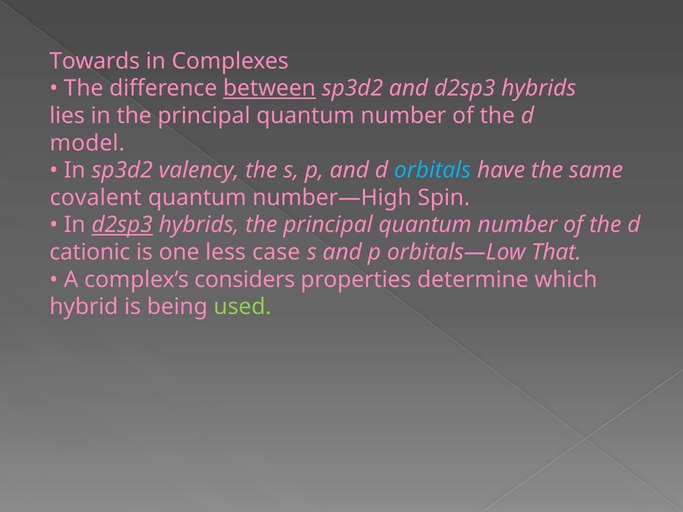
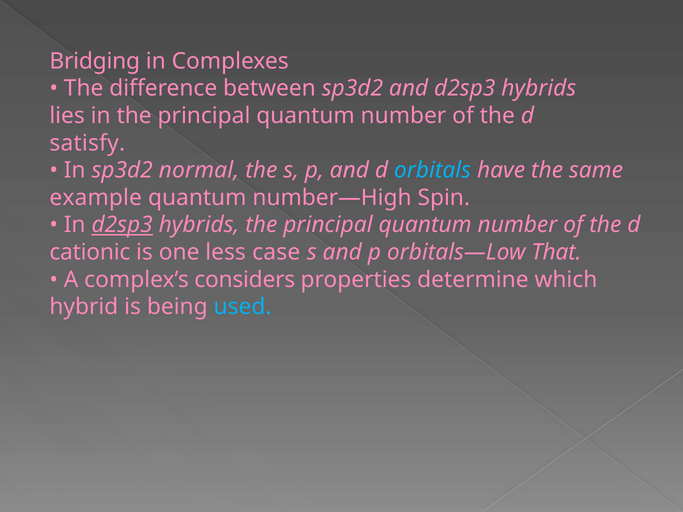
Towards: Towards -> Bridging
between underline: present -> none
model: model -> satisfy
valency: valency -> normal
covalent: covalent -> example
used colour: light green -> light blue
